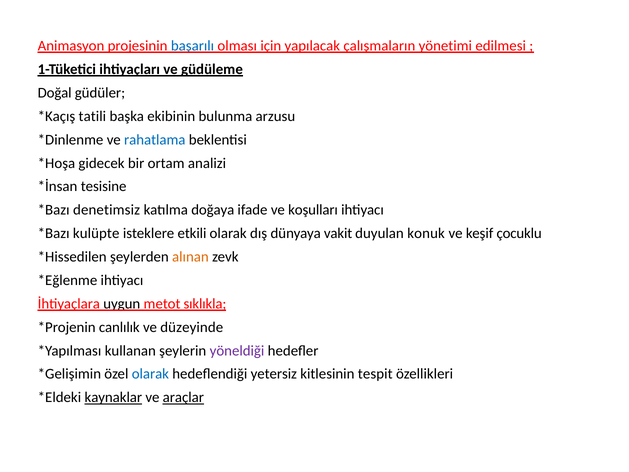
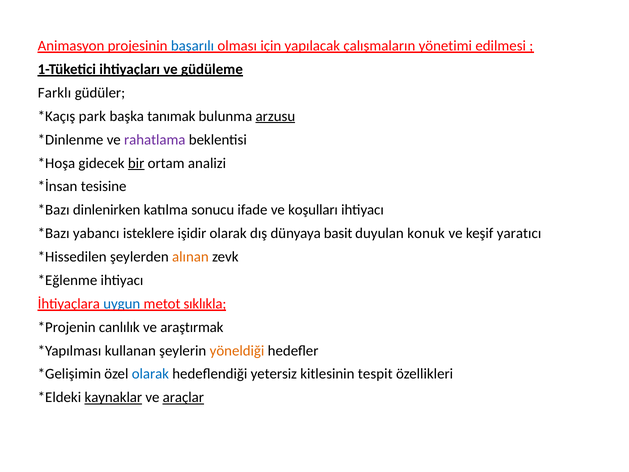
Doğal: Doğal -> Farklı
tatili: tatili -> park
ekibinin: ekibinin -> tanımak
arzusu underline: none -> present
rahatlama colour: blue -> purple
bir underline: none -> present
denetimsiz: denetimsiz -> dinlenirken
doğaya: doğaya -> sonucu
kulüpte: kulüpte -> yabancı
etkili: etkili -> işidir
vakit: vakit -> basit
çocuklu: çocuklu -> yaratıcı
uygun colour: black -> blue
düzeyinde: düzeyinde -> araştırmak
yöneldiği colour: purple -> orange
